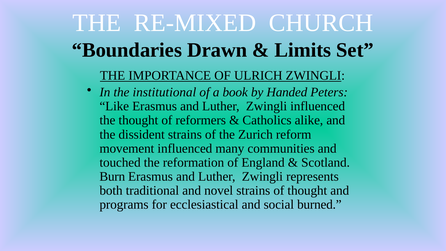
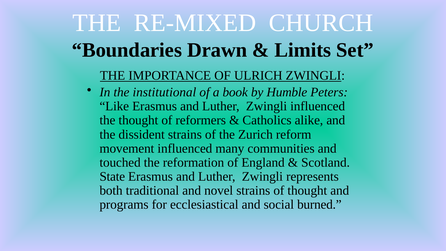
Handed: Handed -> Humble
Burn: Burn -> State
